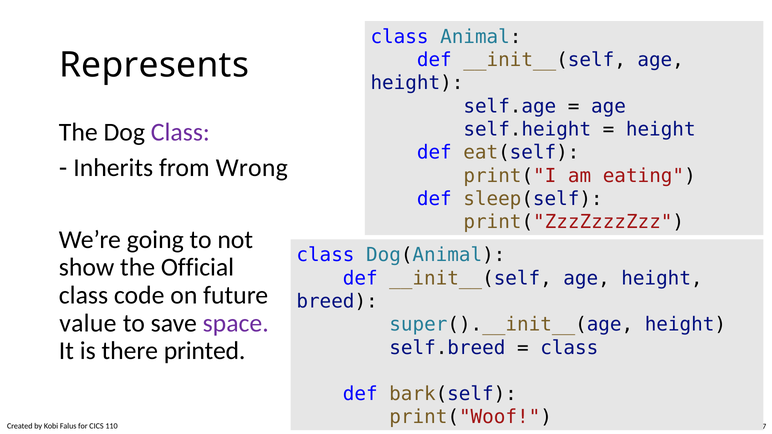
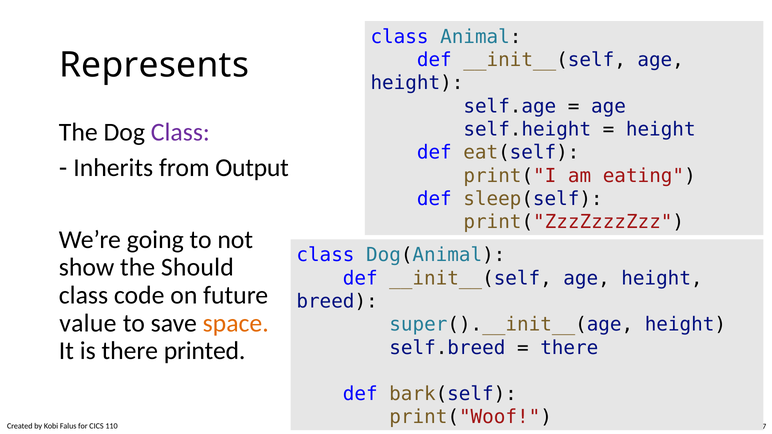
Wrong: Wrong -> Output
Official: Official -> Should
space colour: purple -> orange
class at (569, 348): class -> there
